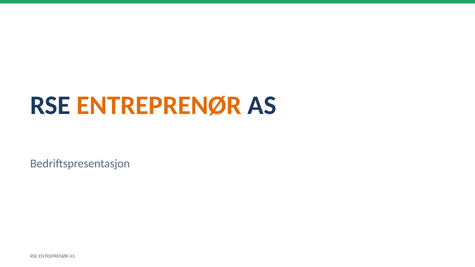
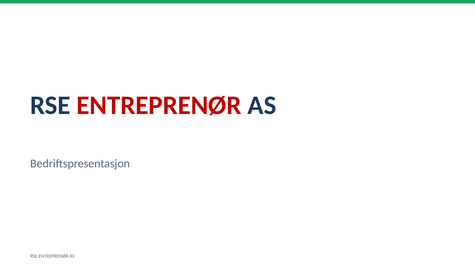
ENTREPRENØR at (159, 105) colour: orange -> red
